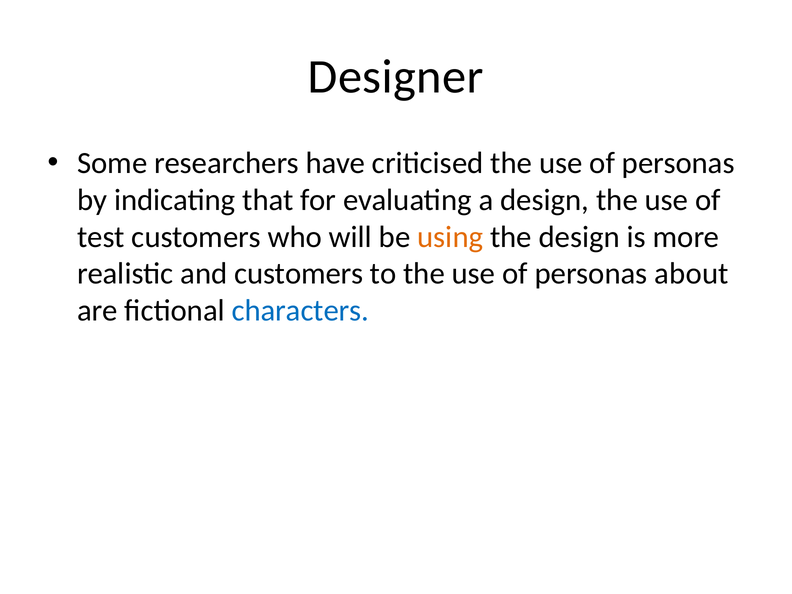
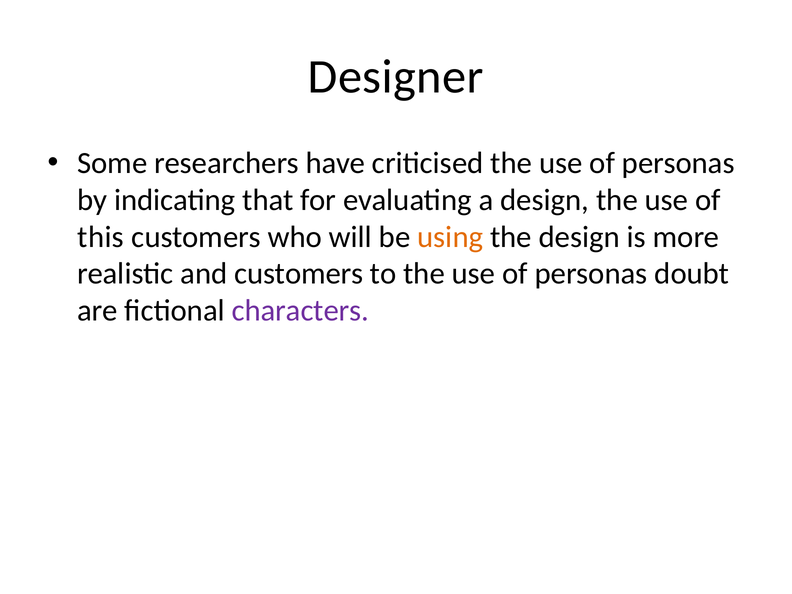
test: test -> this
about: about -> doubt
characters colour: blue -> purple
